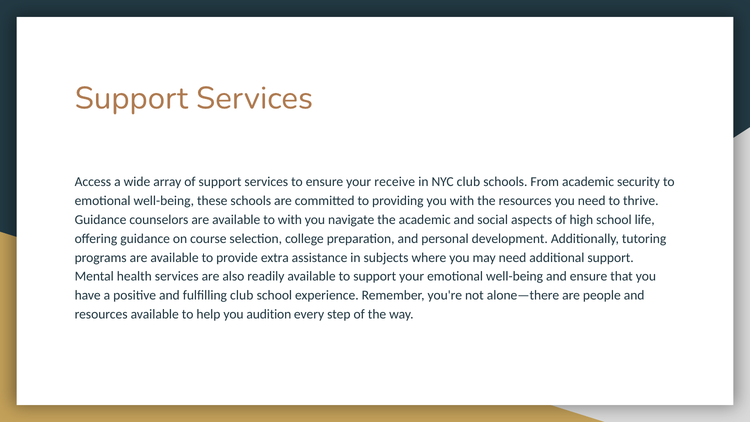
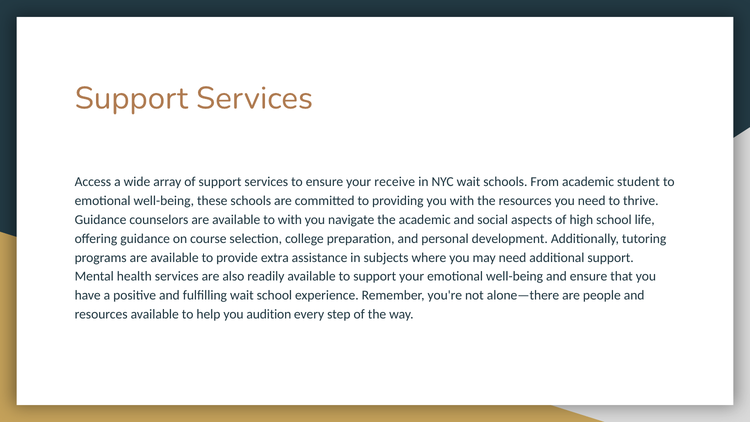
NYC club: club -> wait
security: security -> student
fulfilling club: club -> wait
